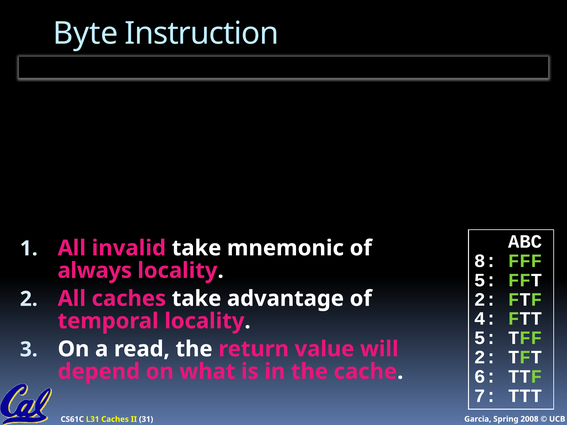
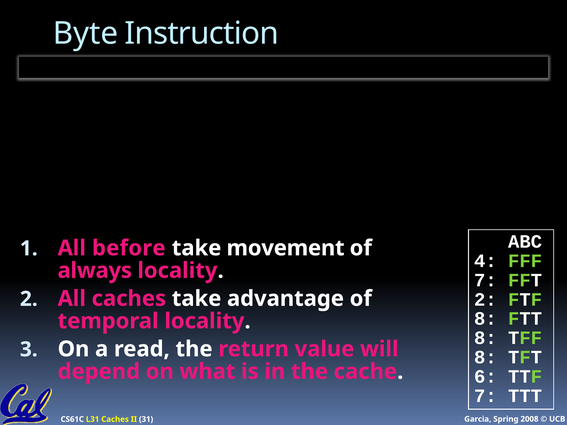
invalid: invalid -> before
mnemonic: mnemonic -> movement
8: 8 -> 4
5 at (485, 280): 5 -> 7
4 at (485, 319): 4 -> 8
5 at (485, 338): 5 -> 8
2 at (485, 358): 2 -> 8
